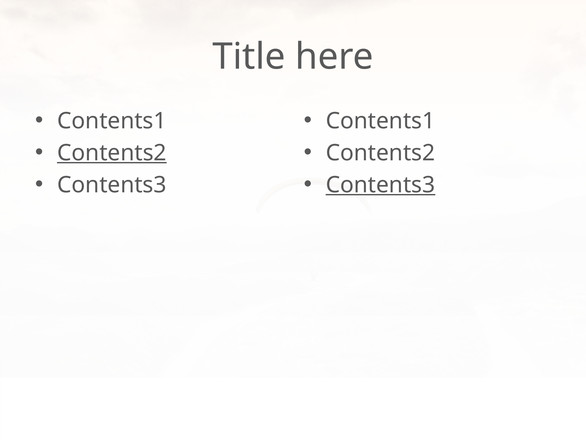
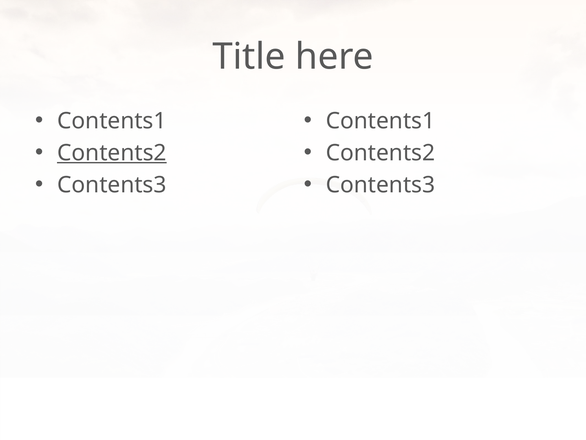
Contents3 at (380, 185) underline: present -> none
